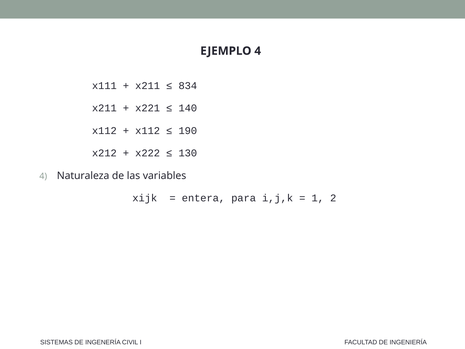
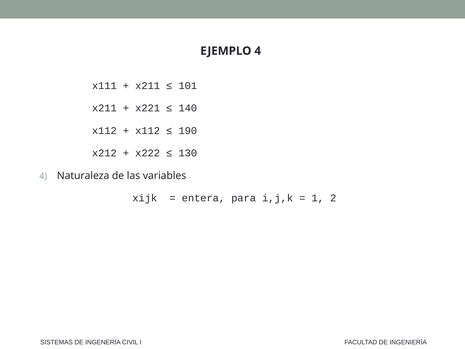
834: 834 -> 101
